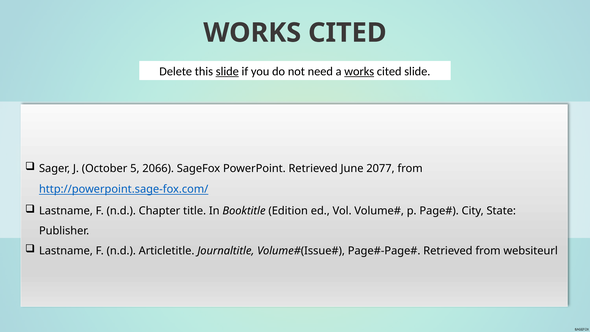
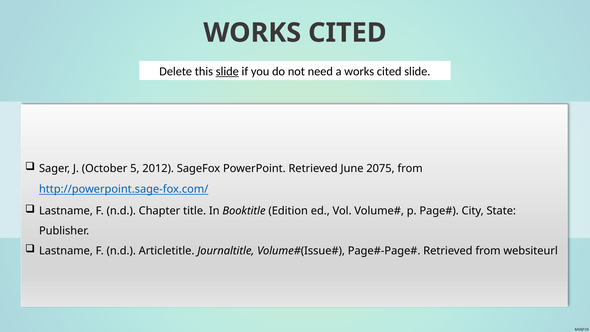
works at (359, 71) underline: present -> none
2066: 2066 -> 2012
2077: 2077 -> 2075
